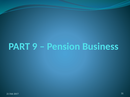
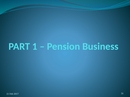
9: 9 -> 1
